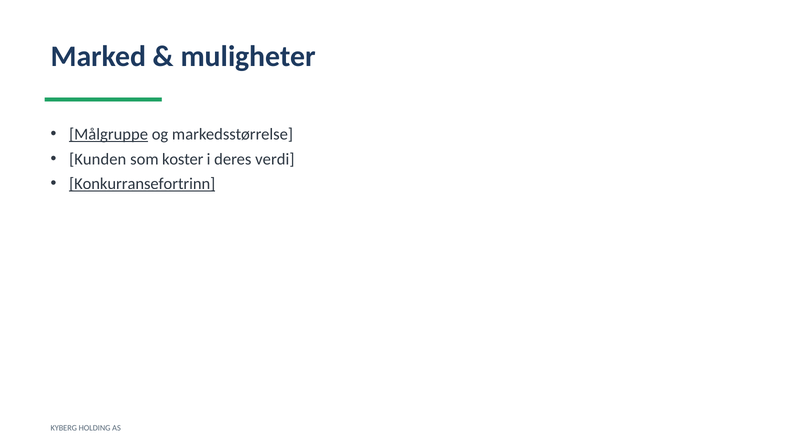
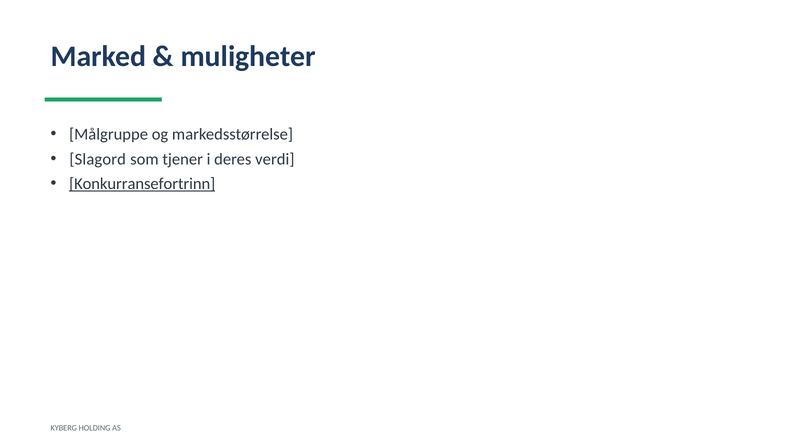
Målgruppe underline: present -> none
Kunden: Kunden -> Slagord
koster: koster -> tjener
